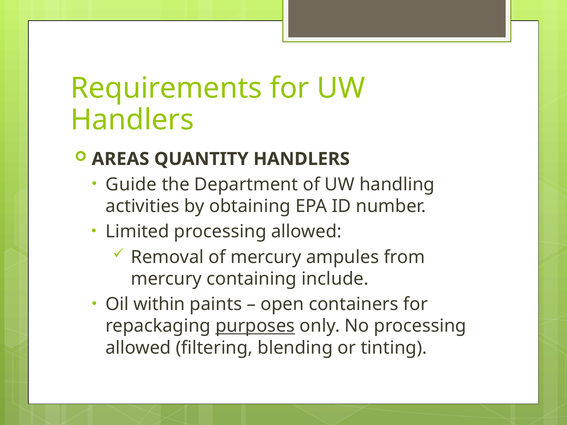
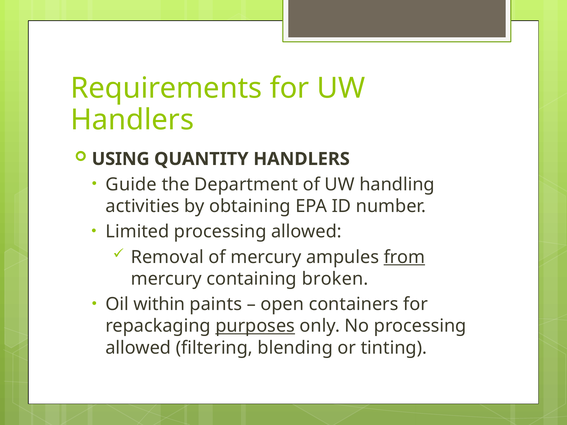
AREAS: AREAS -> USING
from underline: none -> present
include: include -> broken
